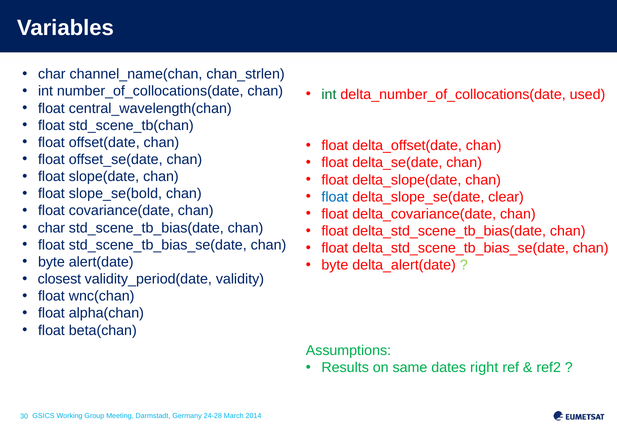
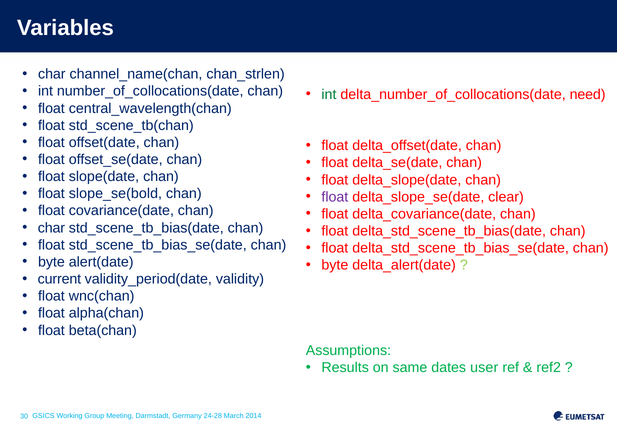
used: used -> need
float at (335, 197) colour: blue -> purple
closest: closest -> current
right: right -> user
